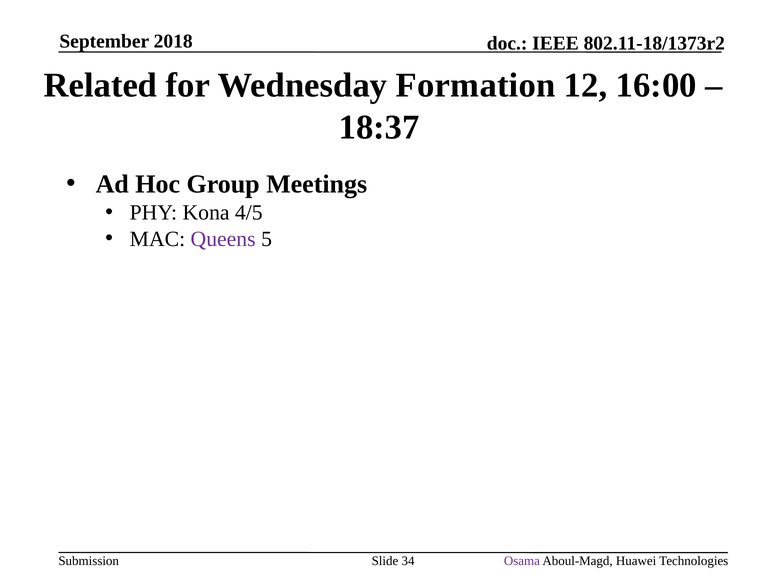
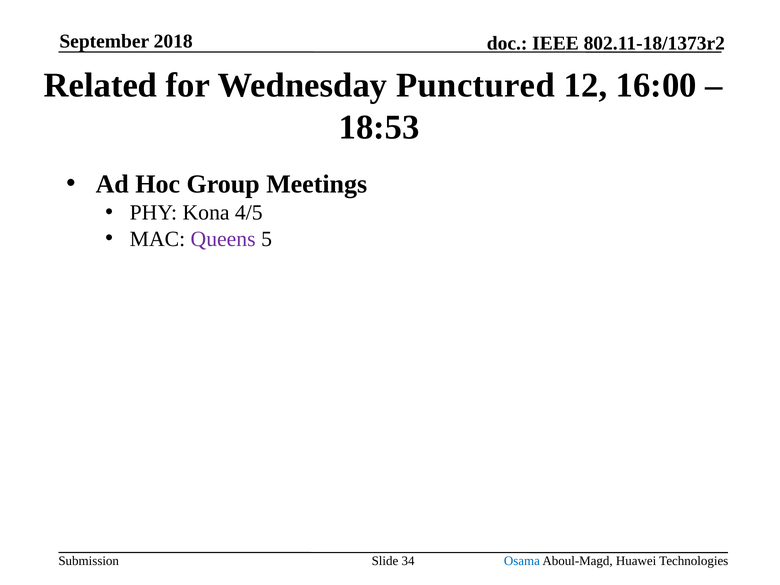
Formation: Formation -> Punctured
18:37: 18:37 -> 18:53
Osama colour: purple -> blue
